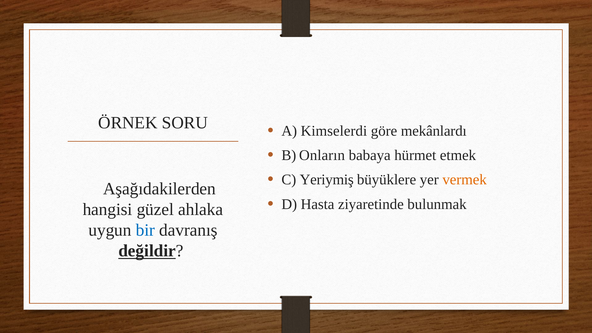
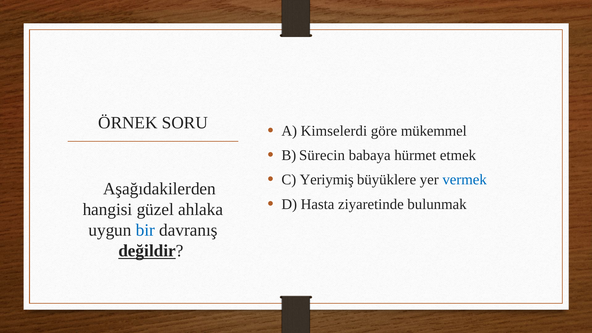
mekânlardı: mekânlardı -> mükemmel
Onların: Onların -> Sürecin
vermek colour: orange -> blue
